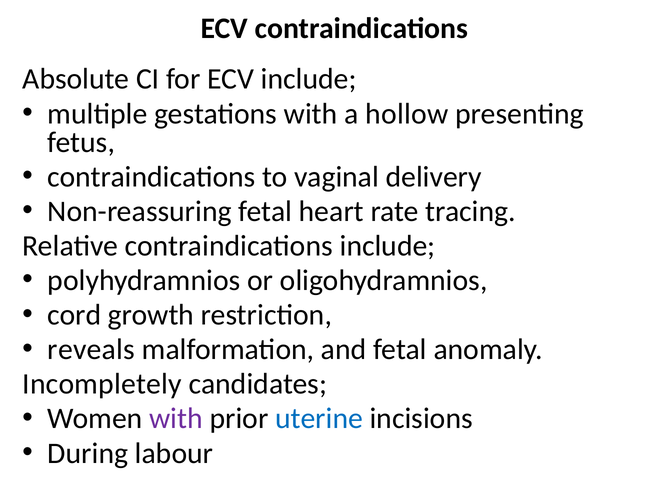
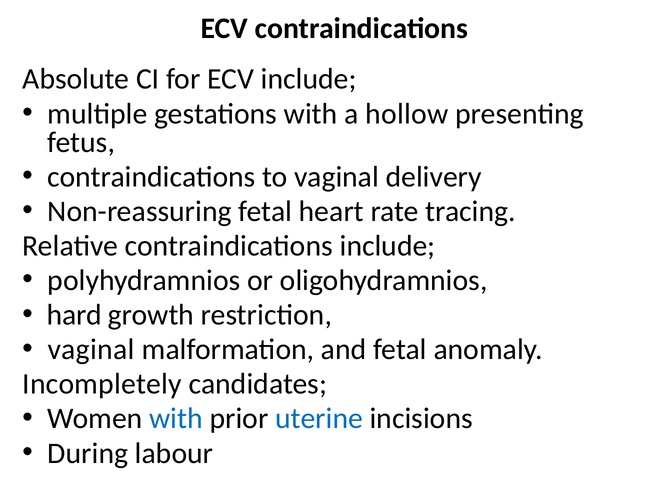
cord: cord -> hard
reveals at (91, 349): reveals -> vaginal
with at (176, 418) colour: purple -> blue
